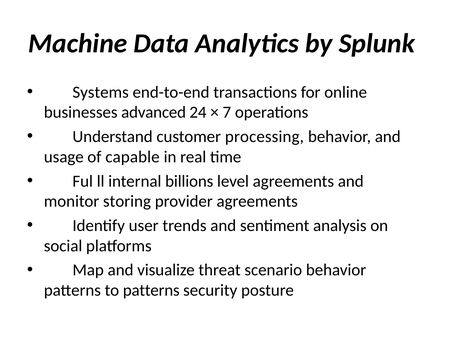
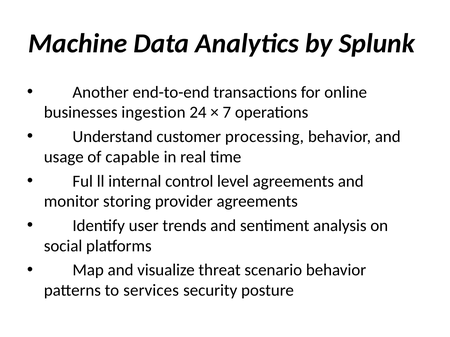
Systems: Systems -> Another
advanced: advanced -> ingestion
billions: billions -> control
to patterns: patterns -> services
